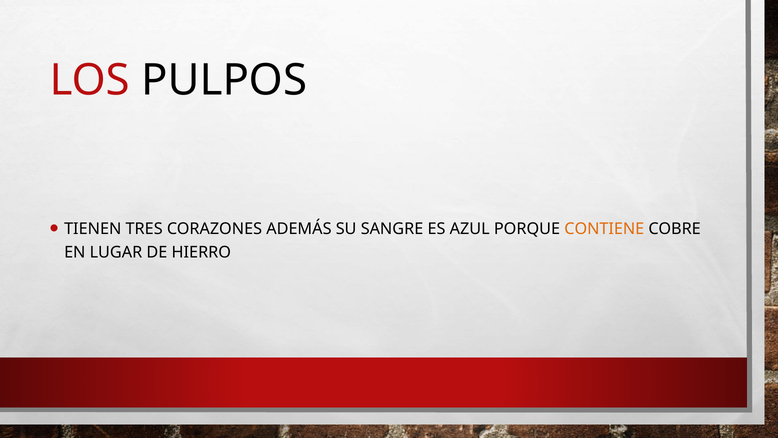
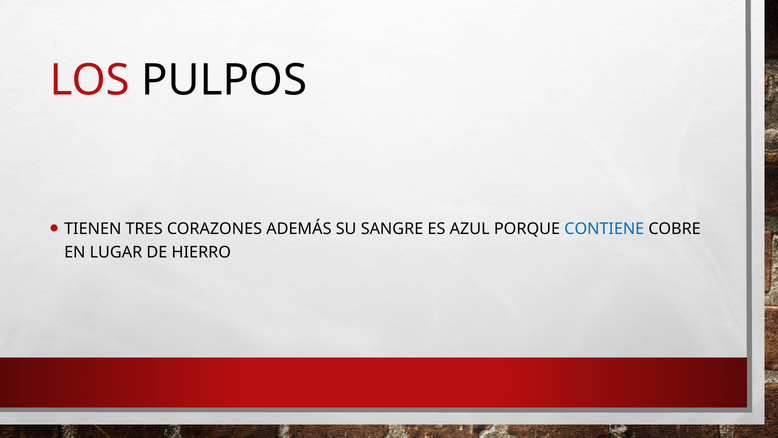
CONTIENE colour: orange -> blue
